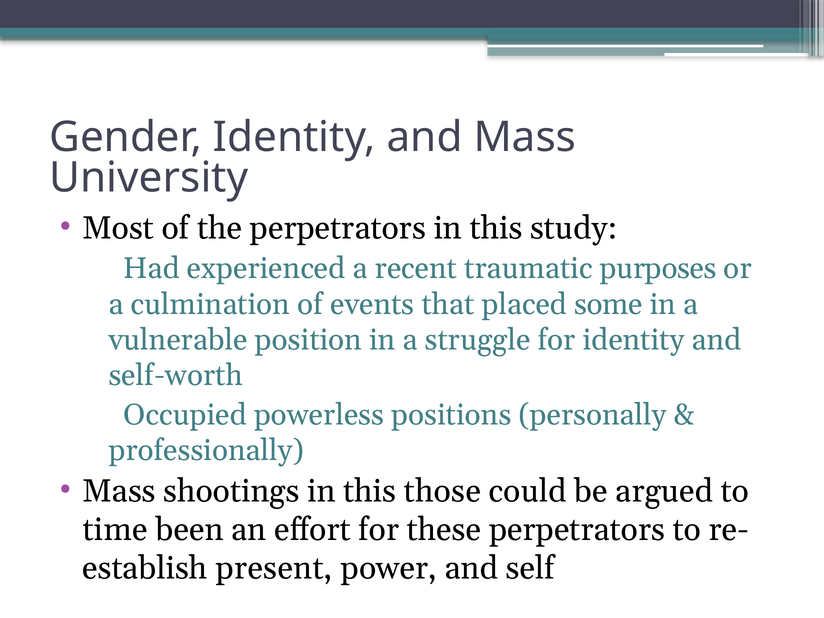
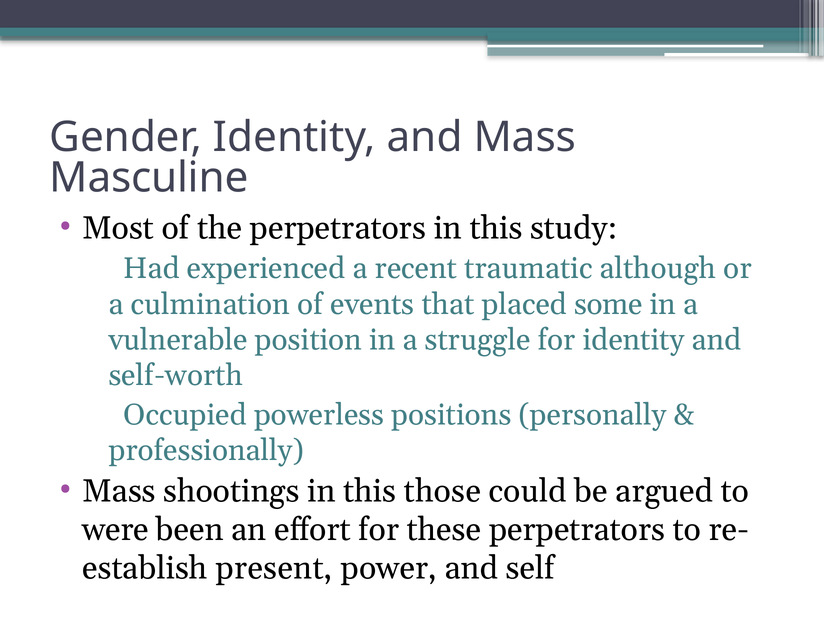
University: University -> Masculine
purposes: purposes -> although
time: time -> were
